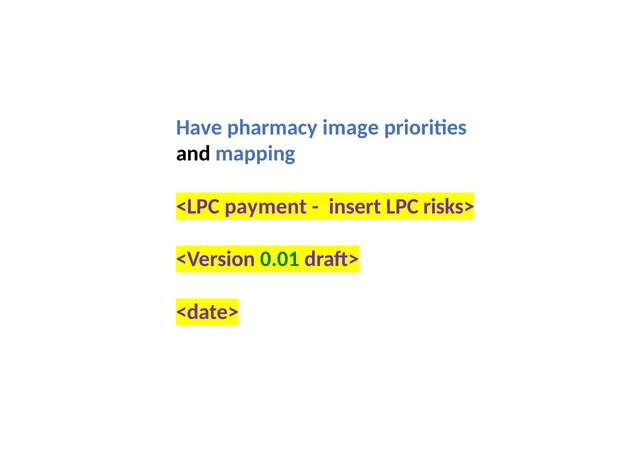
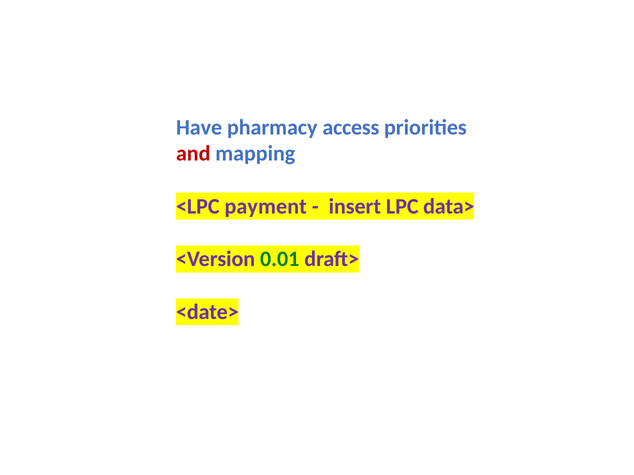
image: image -> access
and colour: black -> red
risks>: risks> -> data>
